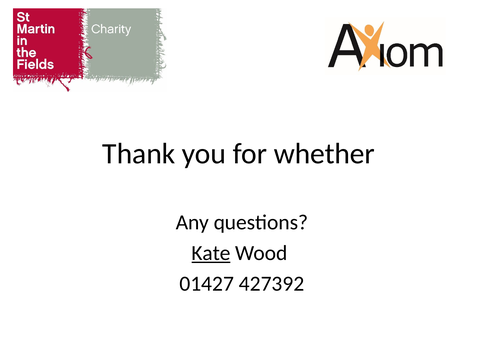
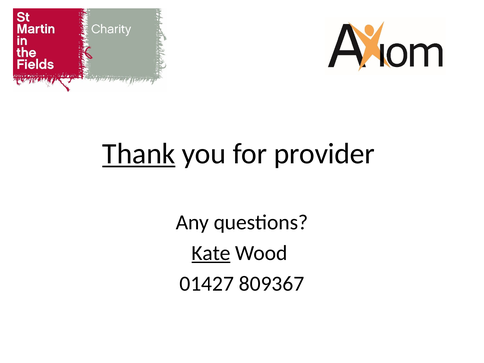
Thank underline: none -> present
whether: whether -> provider
427392: 427392 -> 809367
